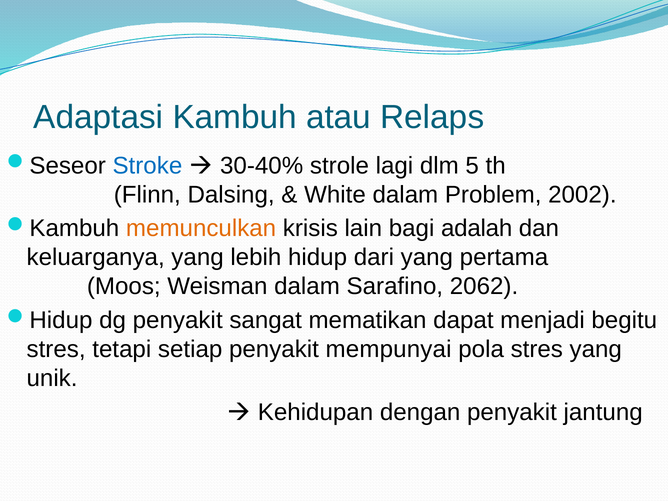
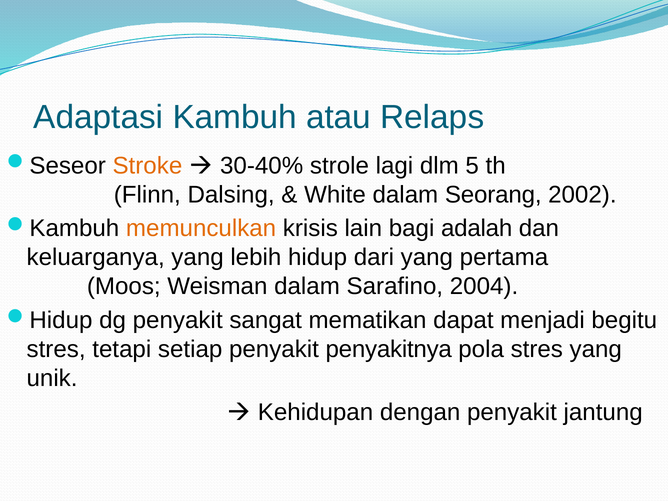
Stroke colour: blue -> orange
Problem: Problem -> Seorang
2062: 2062 -> 2004
mempunyai: mempunyai -> penyakitnya
